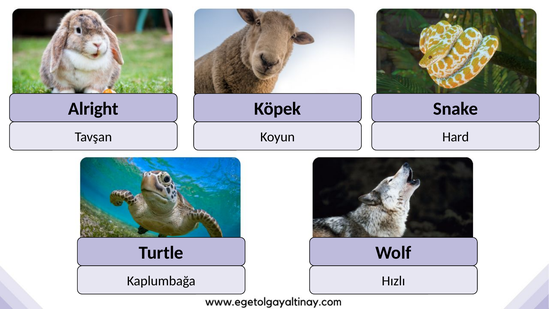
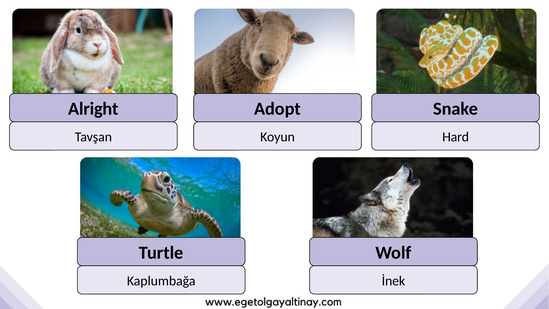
Köpek: Köpek -> Adopt
Hızlı: Hızlı -> İnek
